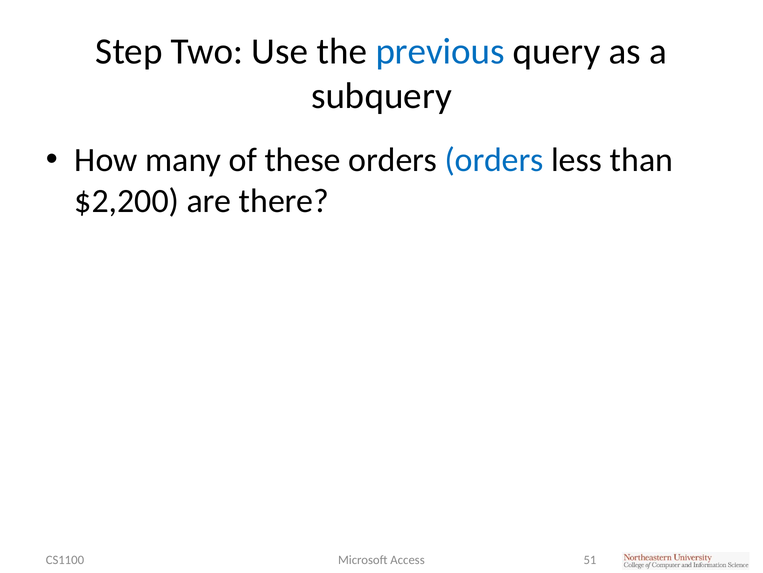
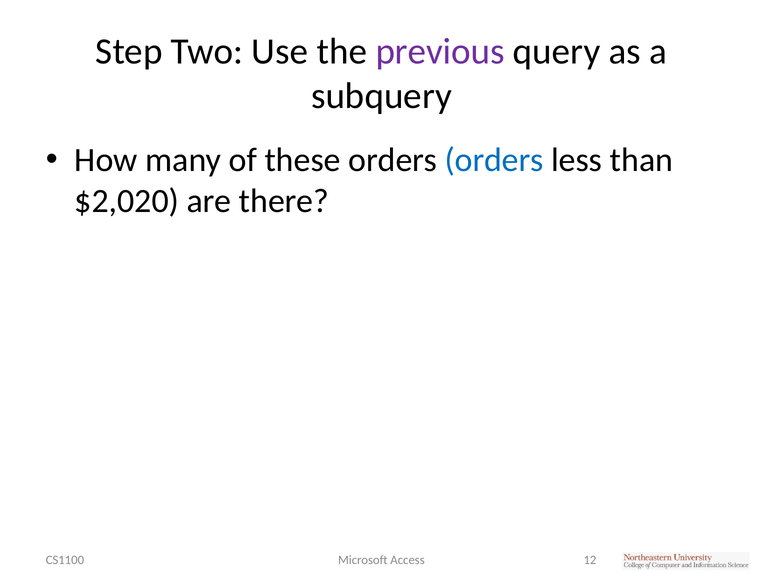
previous colour: blue -> purple
$2,200: $2,200 -> $2,020
51: 51 -> 12
